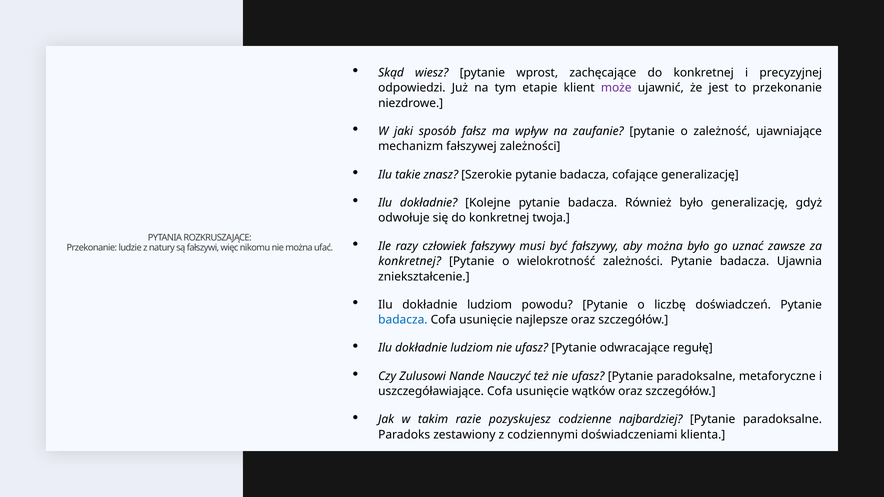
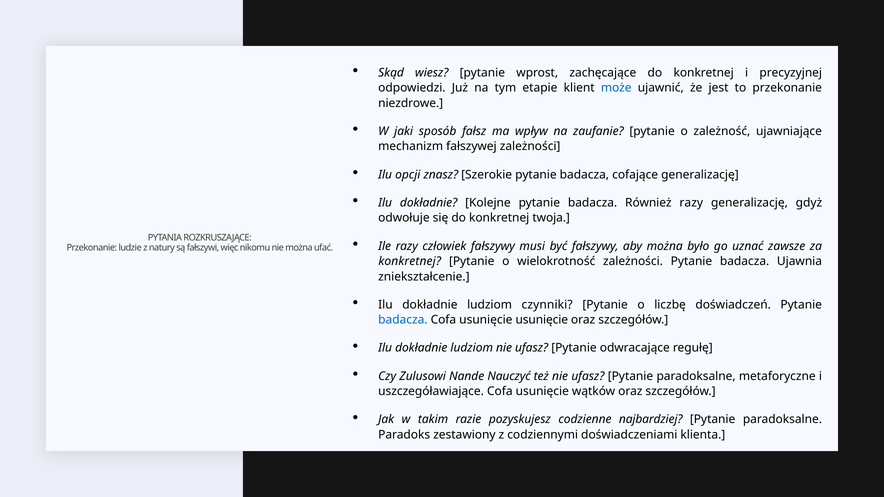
może colour: purple -> blue
takie: takie -> opcji
Również było: było -> razy
powodu: powodu -> czynniki
usunięcie najlepsze: najlepsze -> usunięcie
